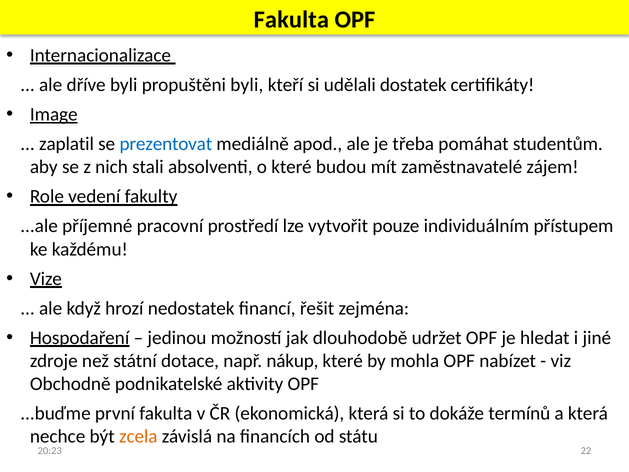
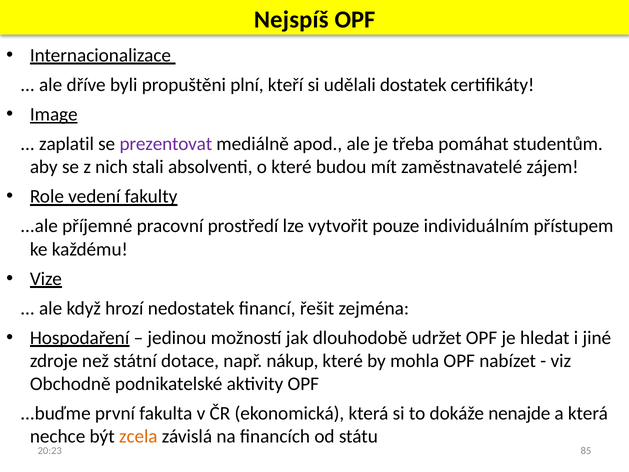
Fakulta at (291, 19): Fakulta -> Nejspíš
propuštěni byli: byli -> plní
prezentovat colour: blue -> purple
termínů: termínů -> nenajde
22: 22 -> 85
